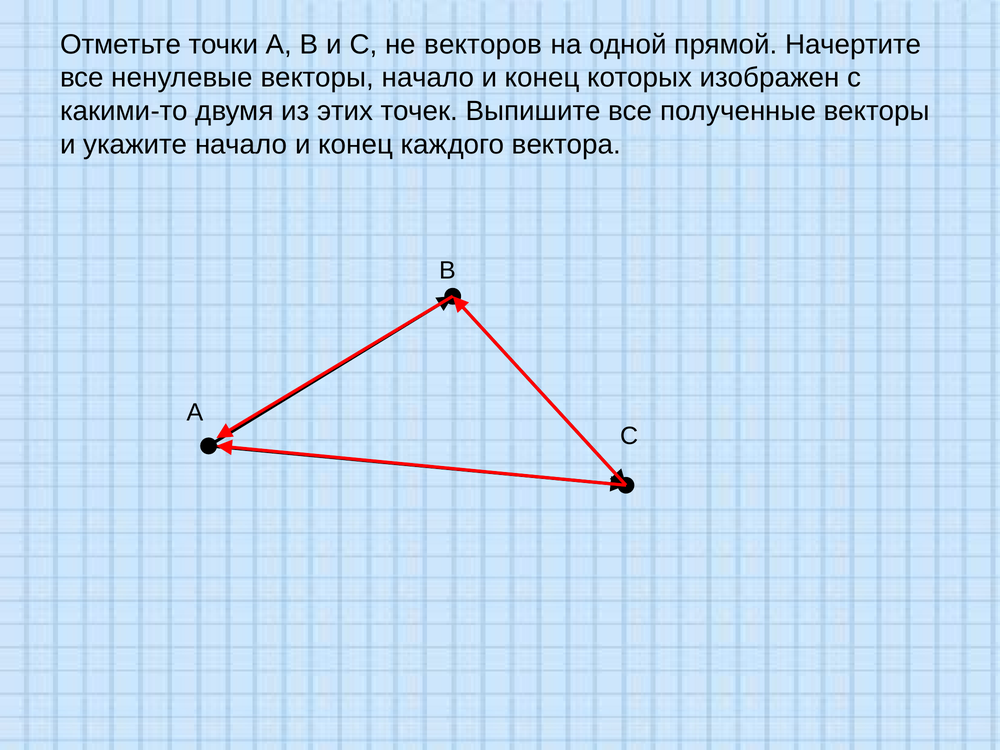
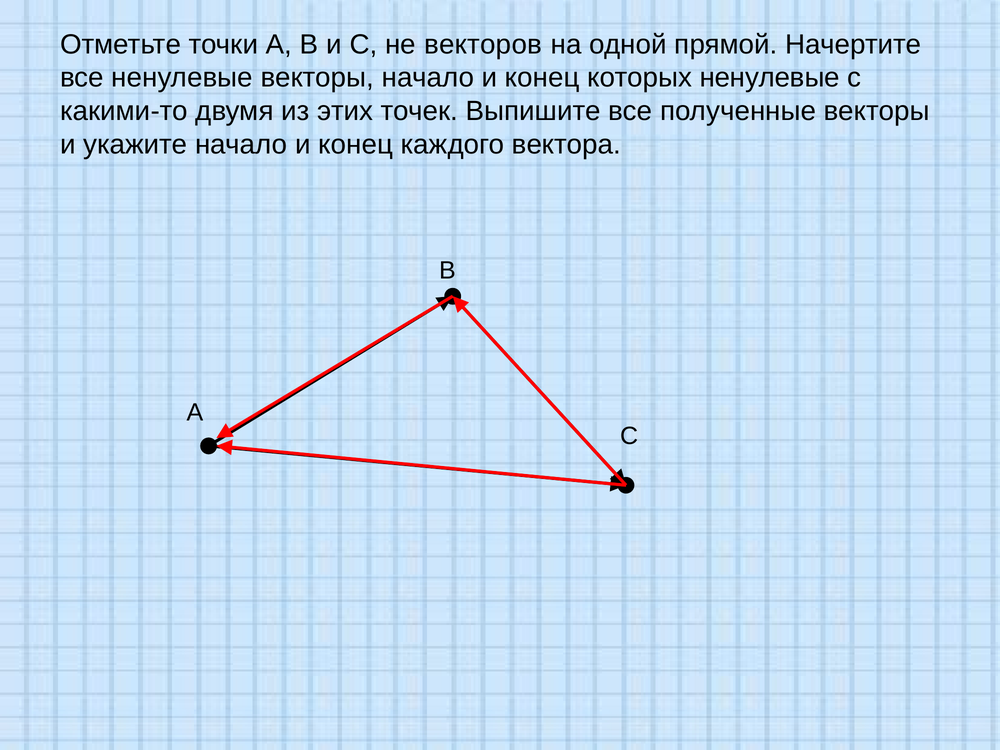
которых изображен: изображен -> ненулевые
